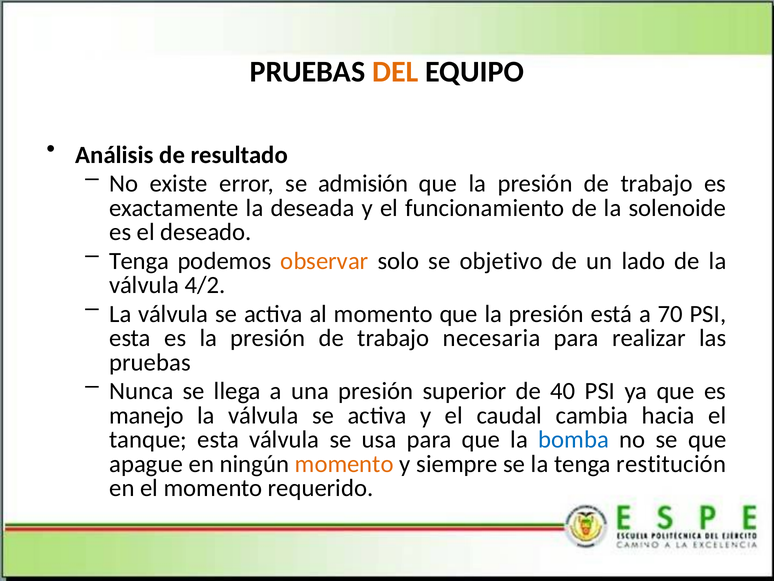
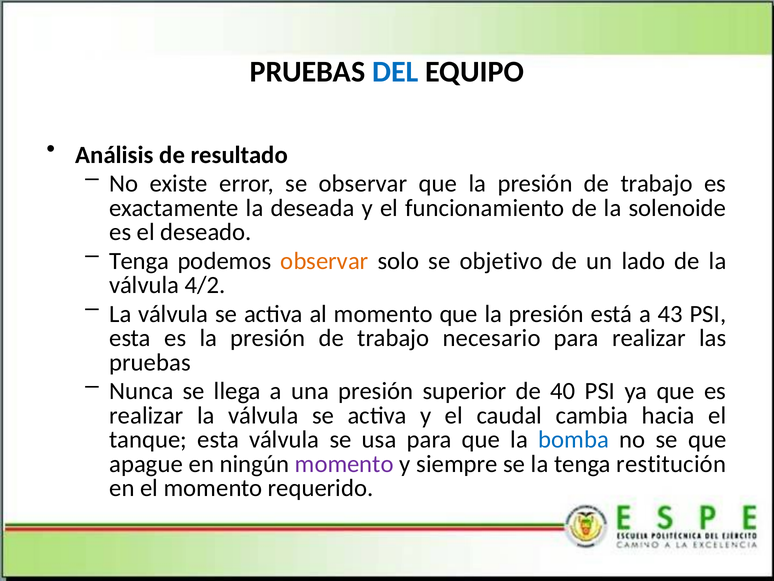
DEL colour: orange -> blue
se admisión: admisión -> observar
70: 70 -> 43
necesaria: necesaria -> necesario
manejo at (147, 415): manejo -> realizar
momento at (344, 464) colour: orange -> purple
